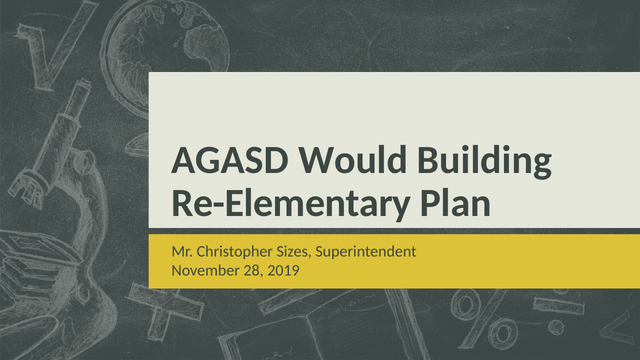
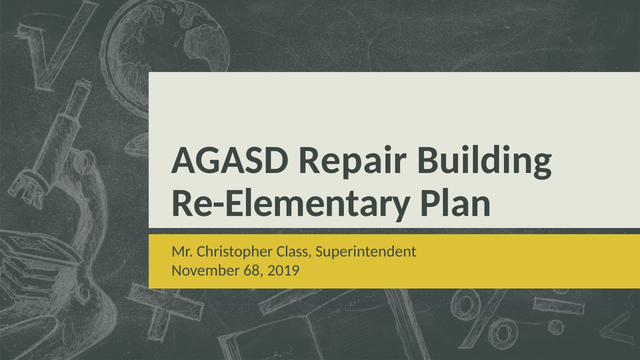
Would: Would -> Repair
Sizes: Sizes -> Class
28: 28 -> 68
